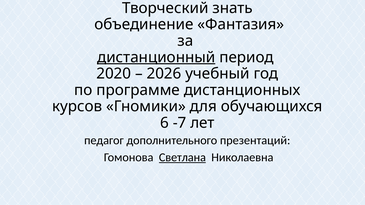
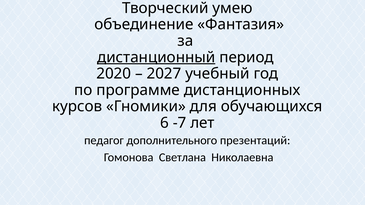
знать: знать -> умею
2026: 2026 -> 2027
Светлана underline: present -> none
